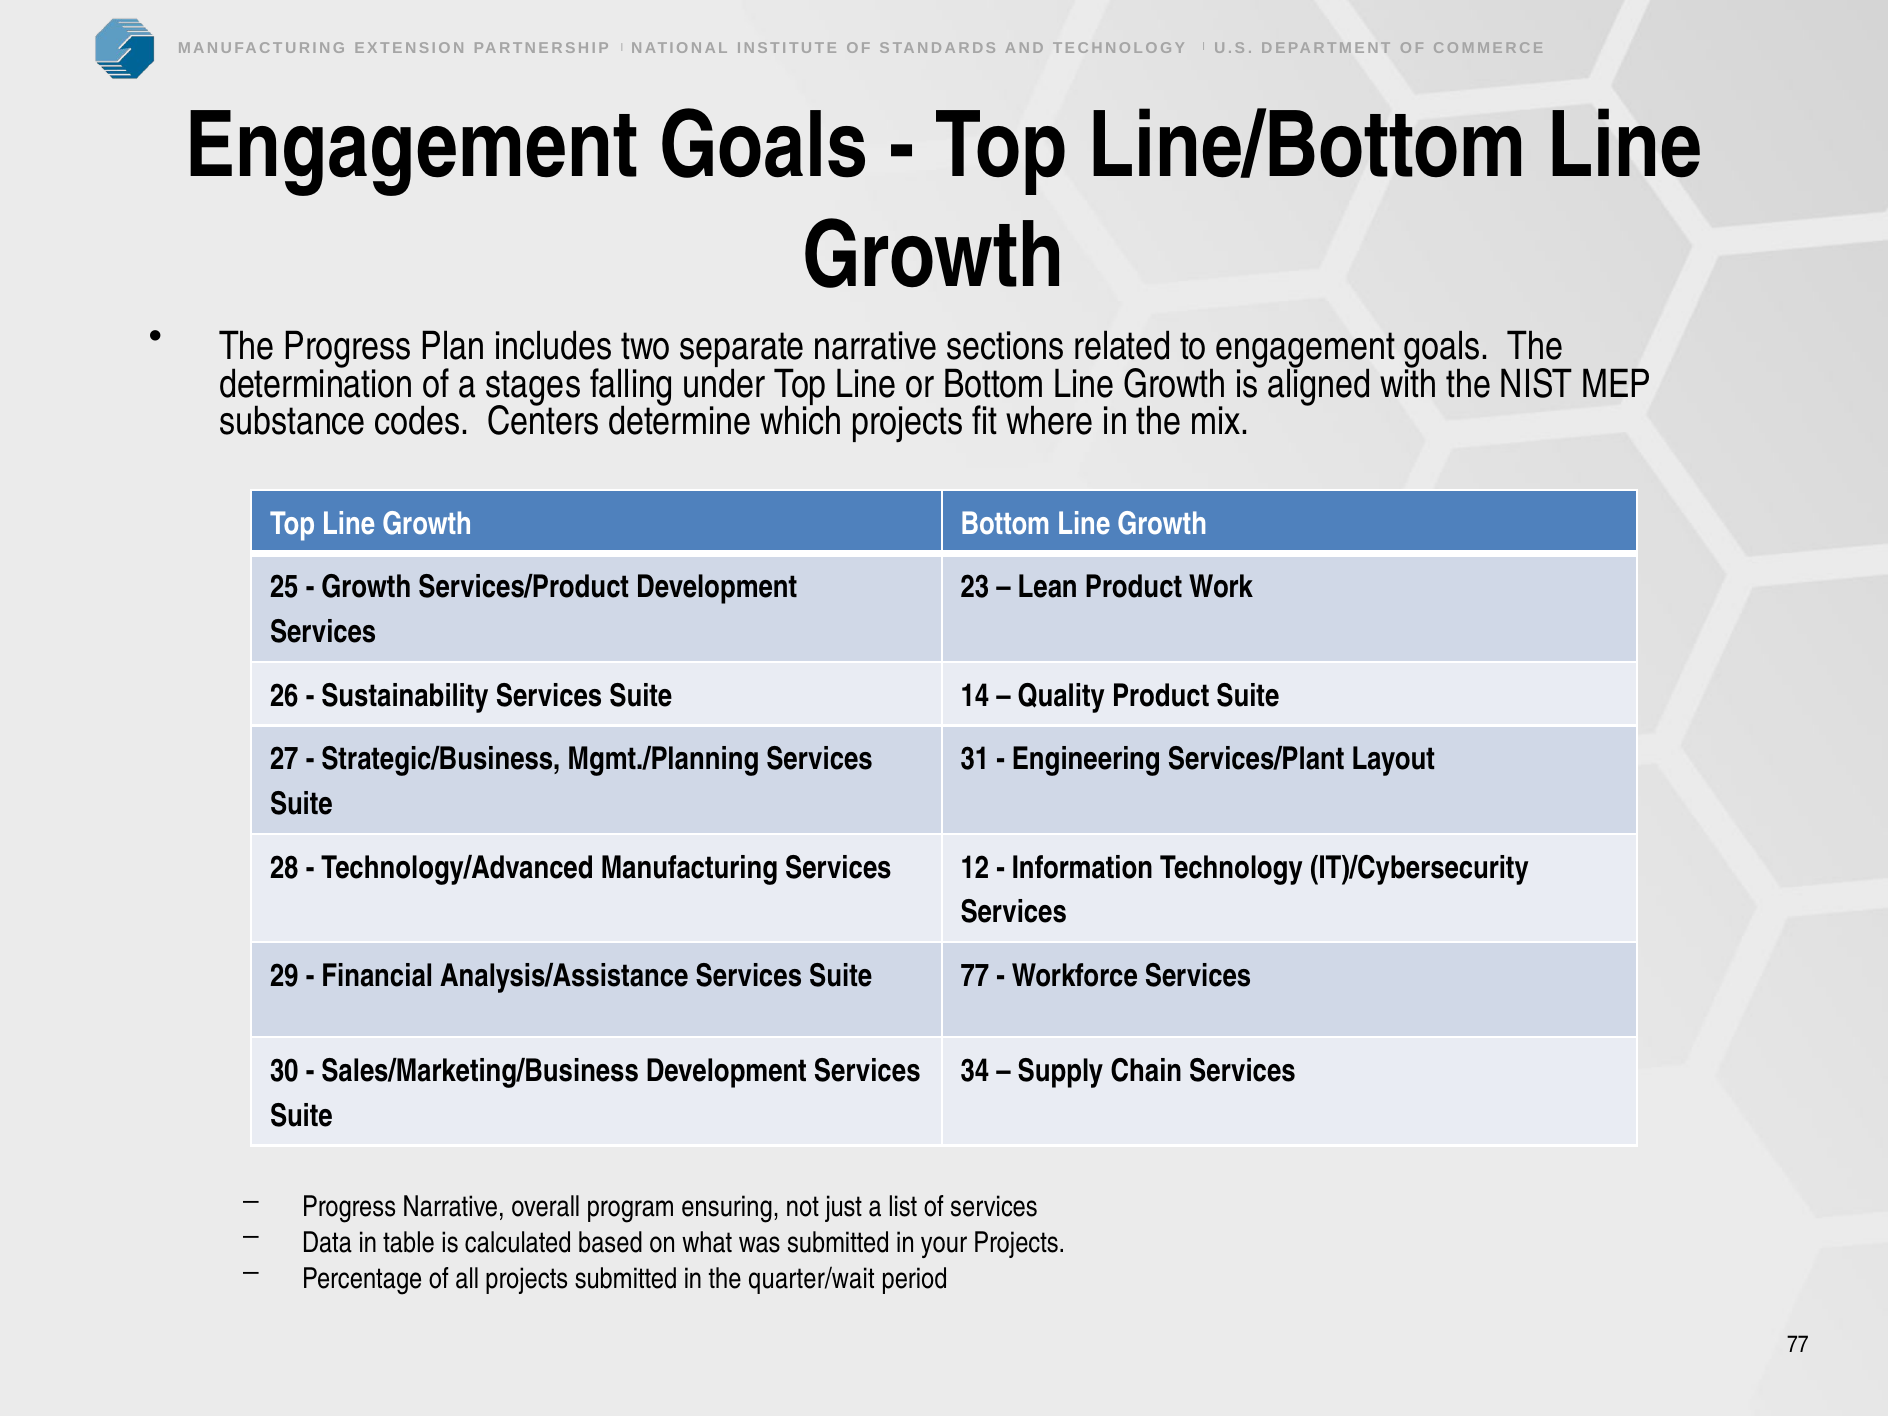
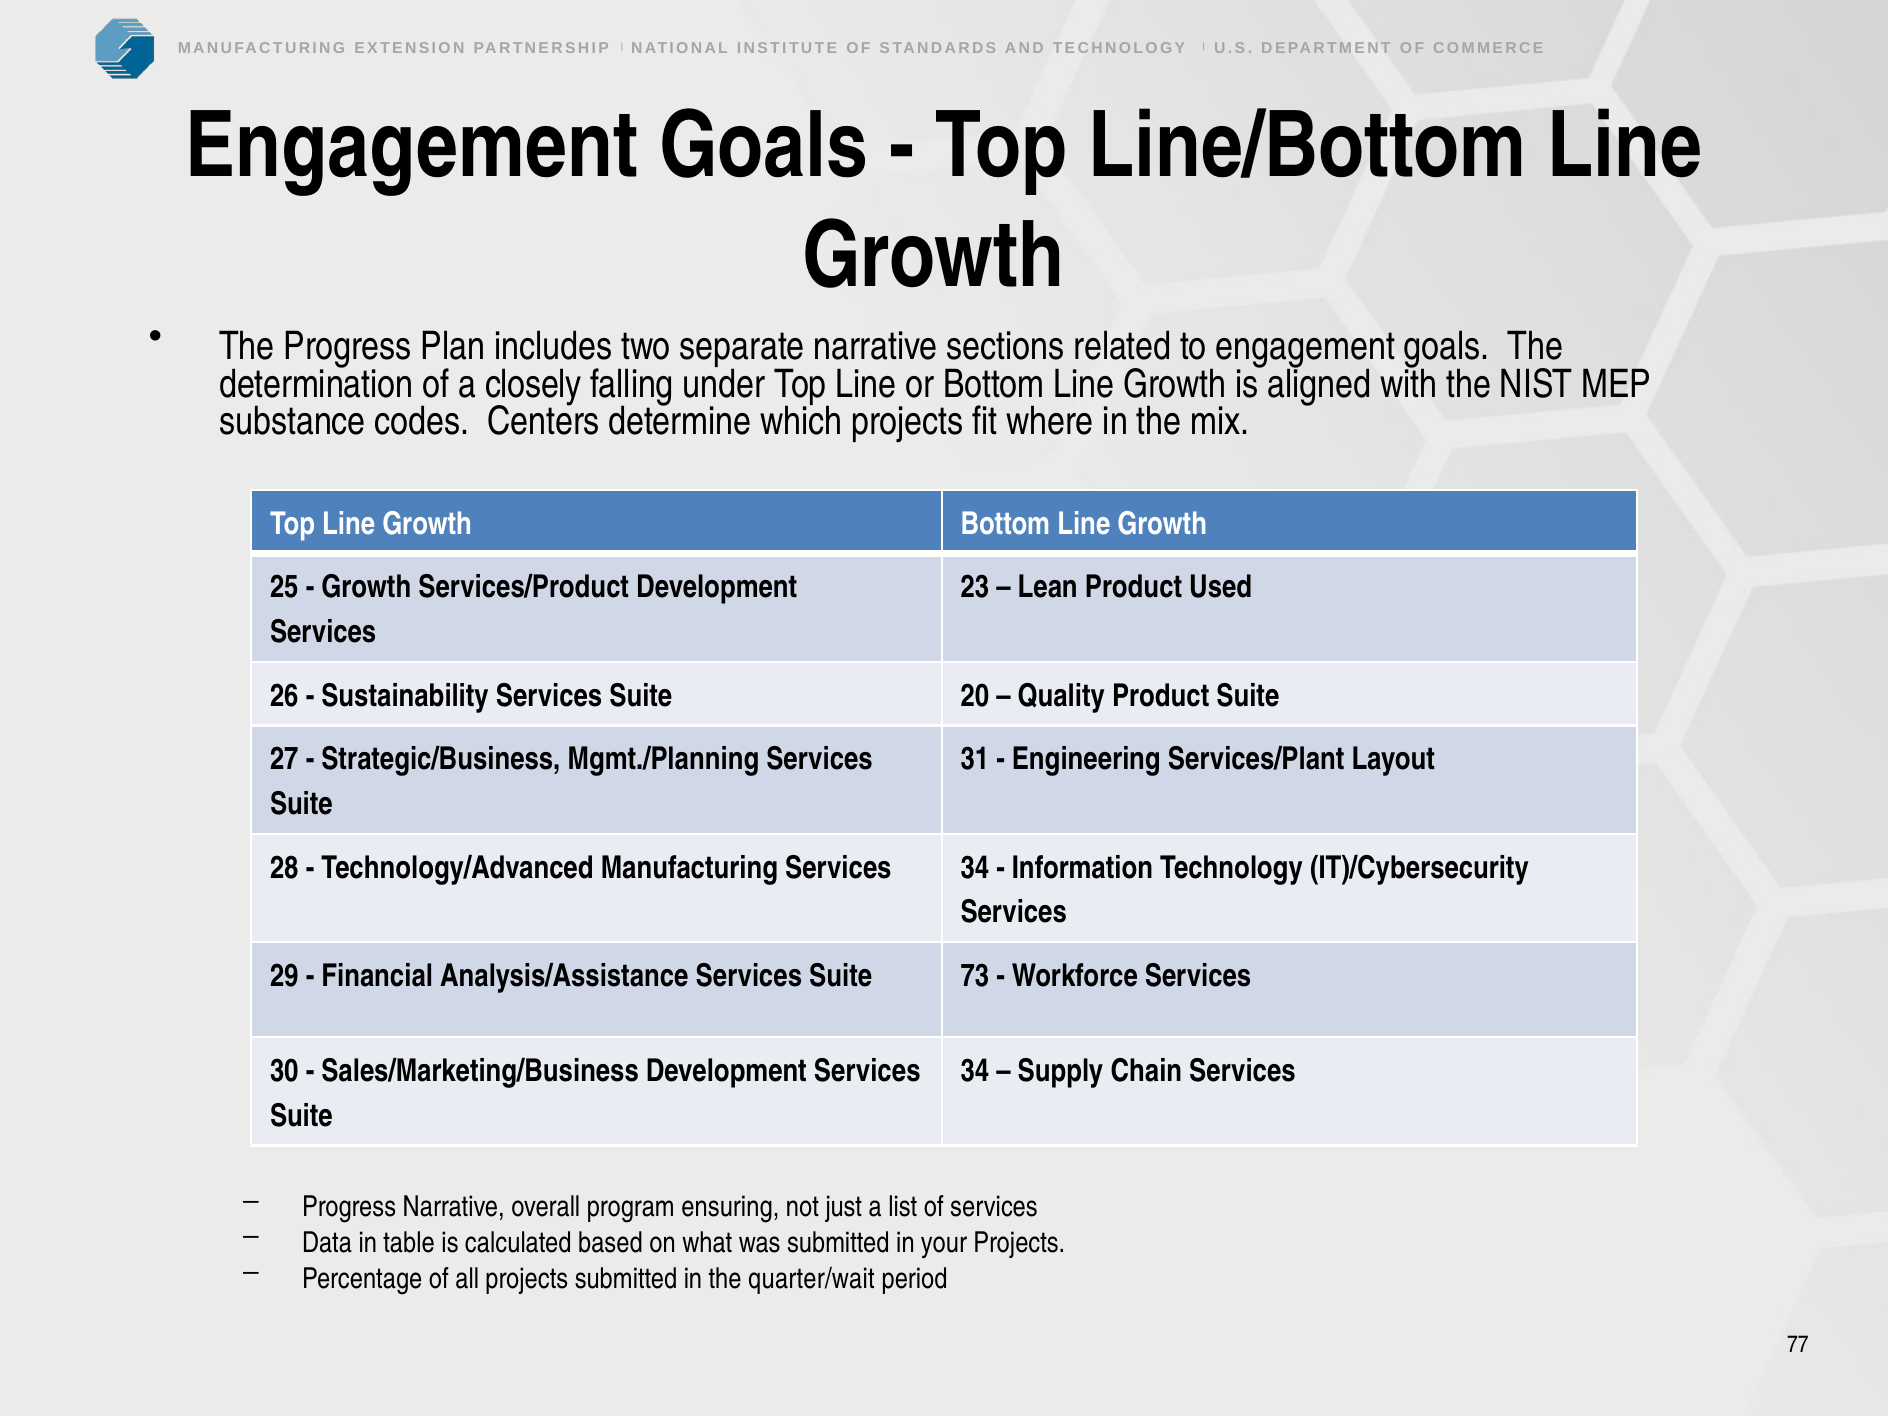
stages: stages -> closely
Work: Work -> Used
14: 14 -> 20
Services 12: 12 -> 34
Suite 77: 77 -> 73
